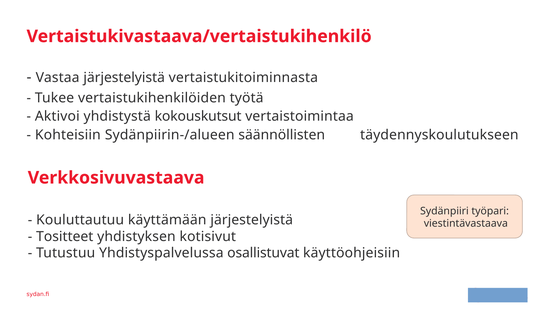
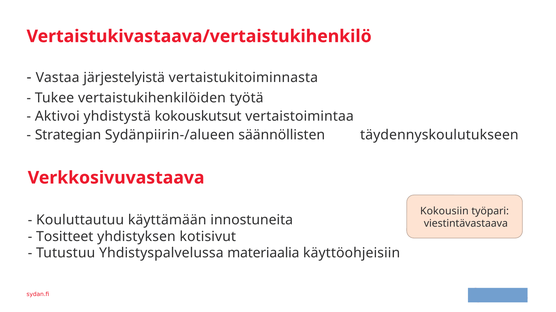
Kohteisiin: Kohteisiin -> Strategian
Sydänpiiri: Sydänpiiri -> Kokousiin
käyttämään järjestelyistä: järjestelyistä -> innostuneita
osallistuvat: osallistuvat -> materiaalia
